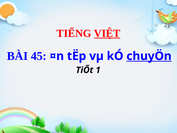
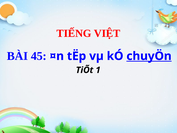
VIỆT underline: present -> none
